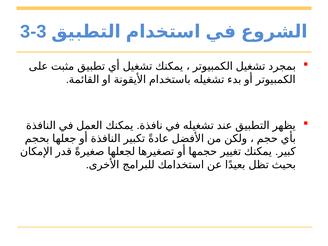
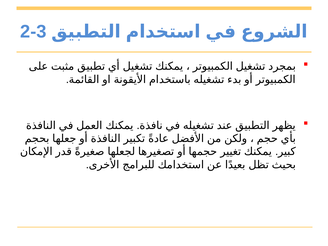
3-3: 3-3 -> 2-3
